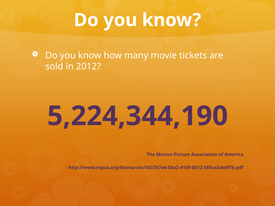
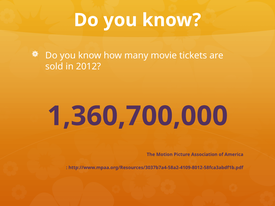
5,224,344,190: 5,224,344,190 -> 1,360,700,000
